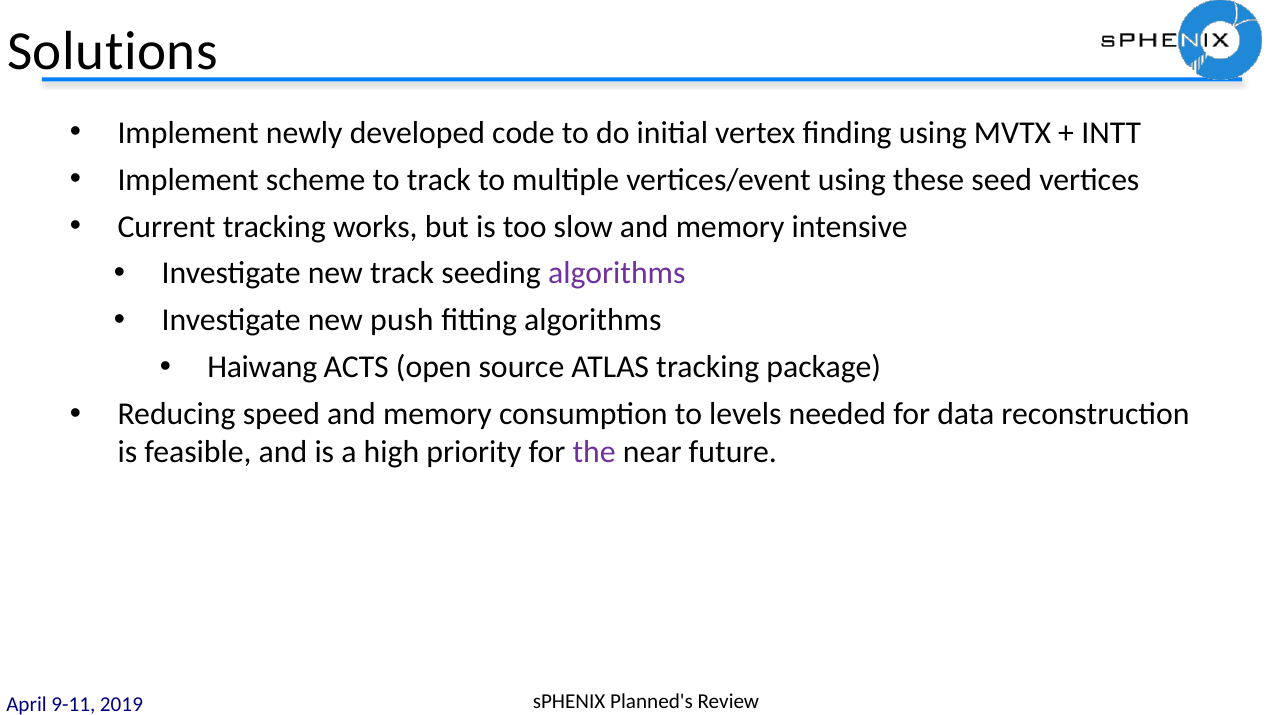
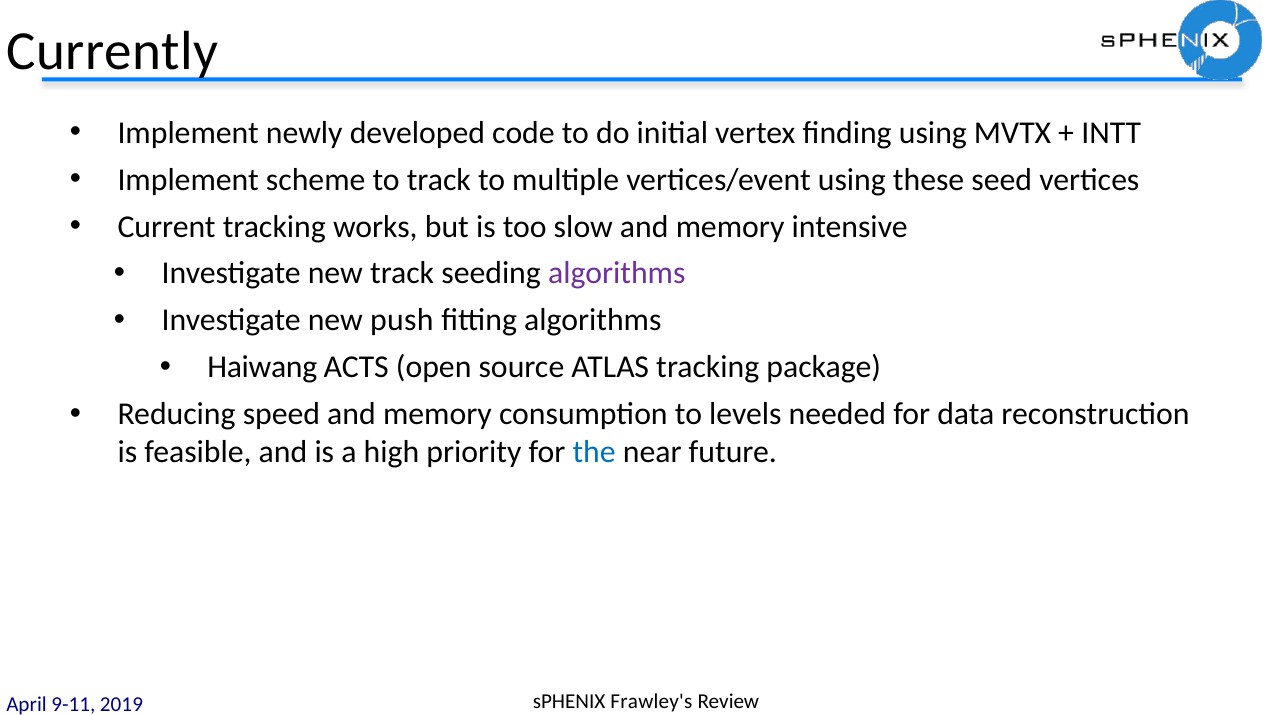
Solutions: Solutions -> Currently
the colour: purple -> blue
Planned's: Planned's -> Frawley's
